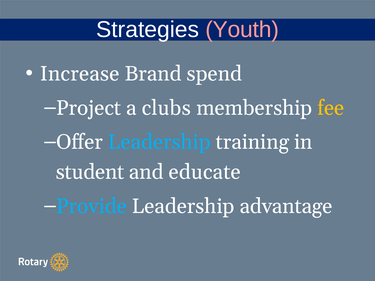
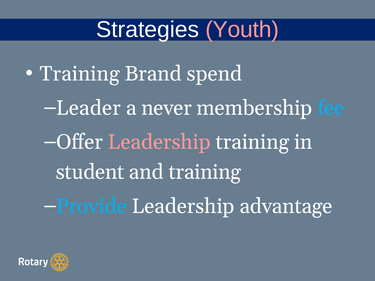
Increase at (80, 74): Increase -> Training
Project: Project -> Leader
clubs: clubs -> never
fee colour: yellow -> light blue
Leadership at (159, 142) colour: light blue -> pink
and educate: educate -> training
